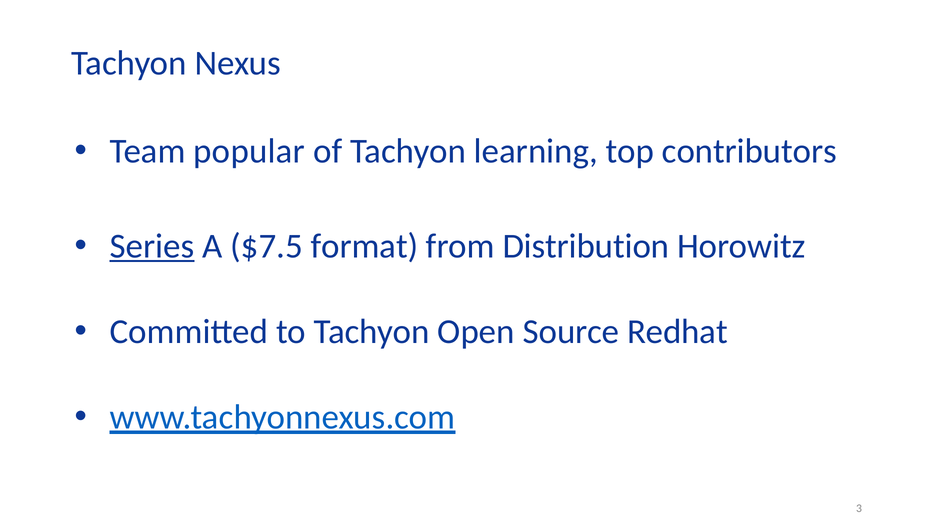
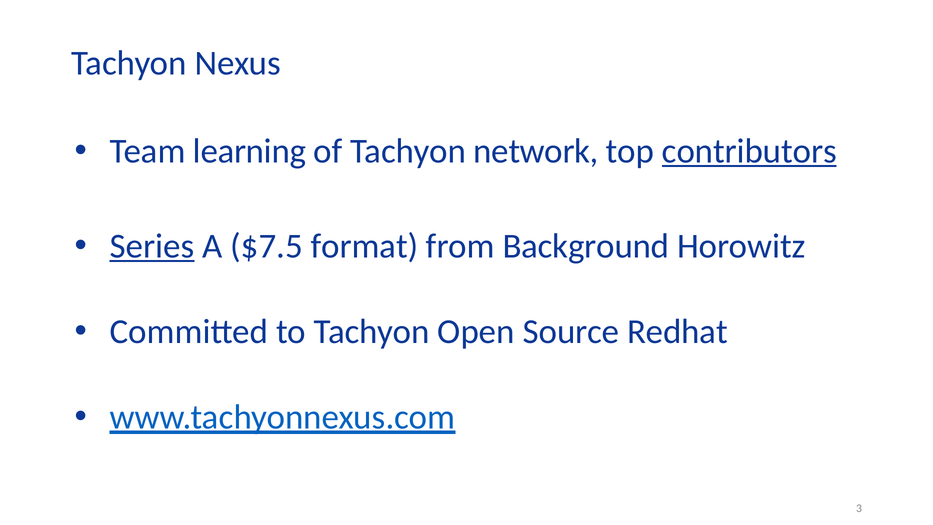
popular: popular -> learning
learning: learning -> network
contributors underline: none -> present
Distribution: Distribution -> Background
